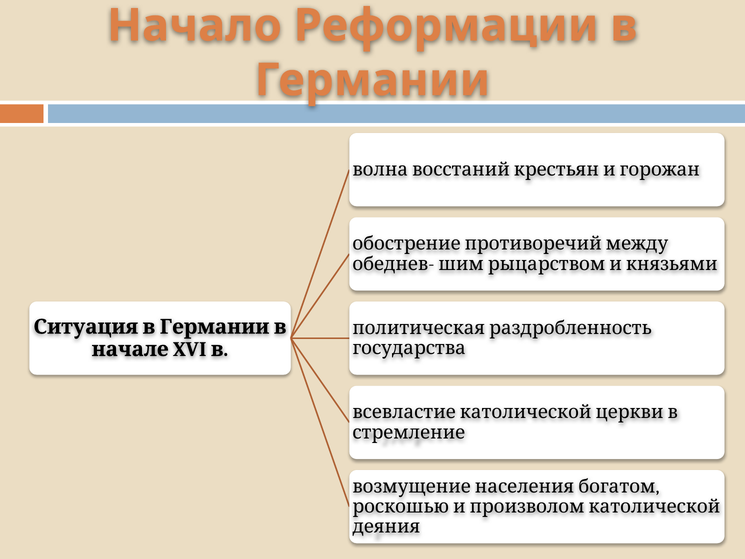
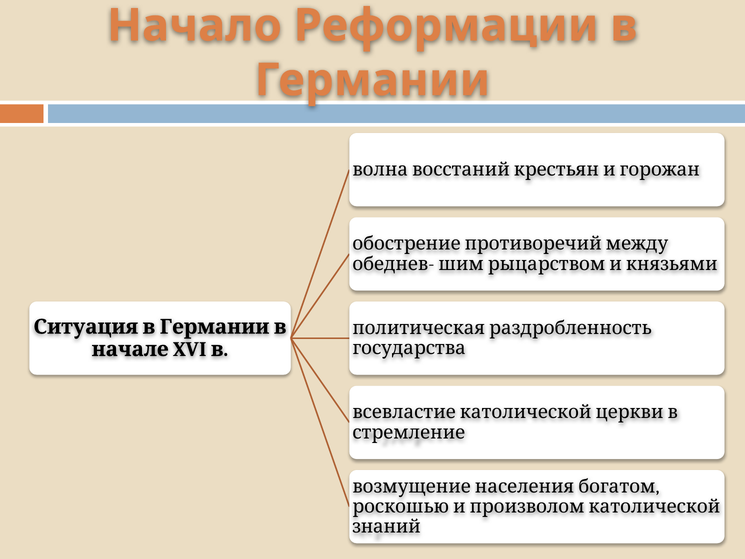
деяния: деяния -> знаний
